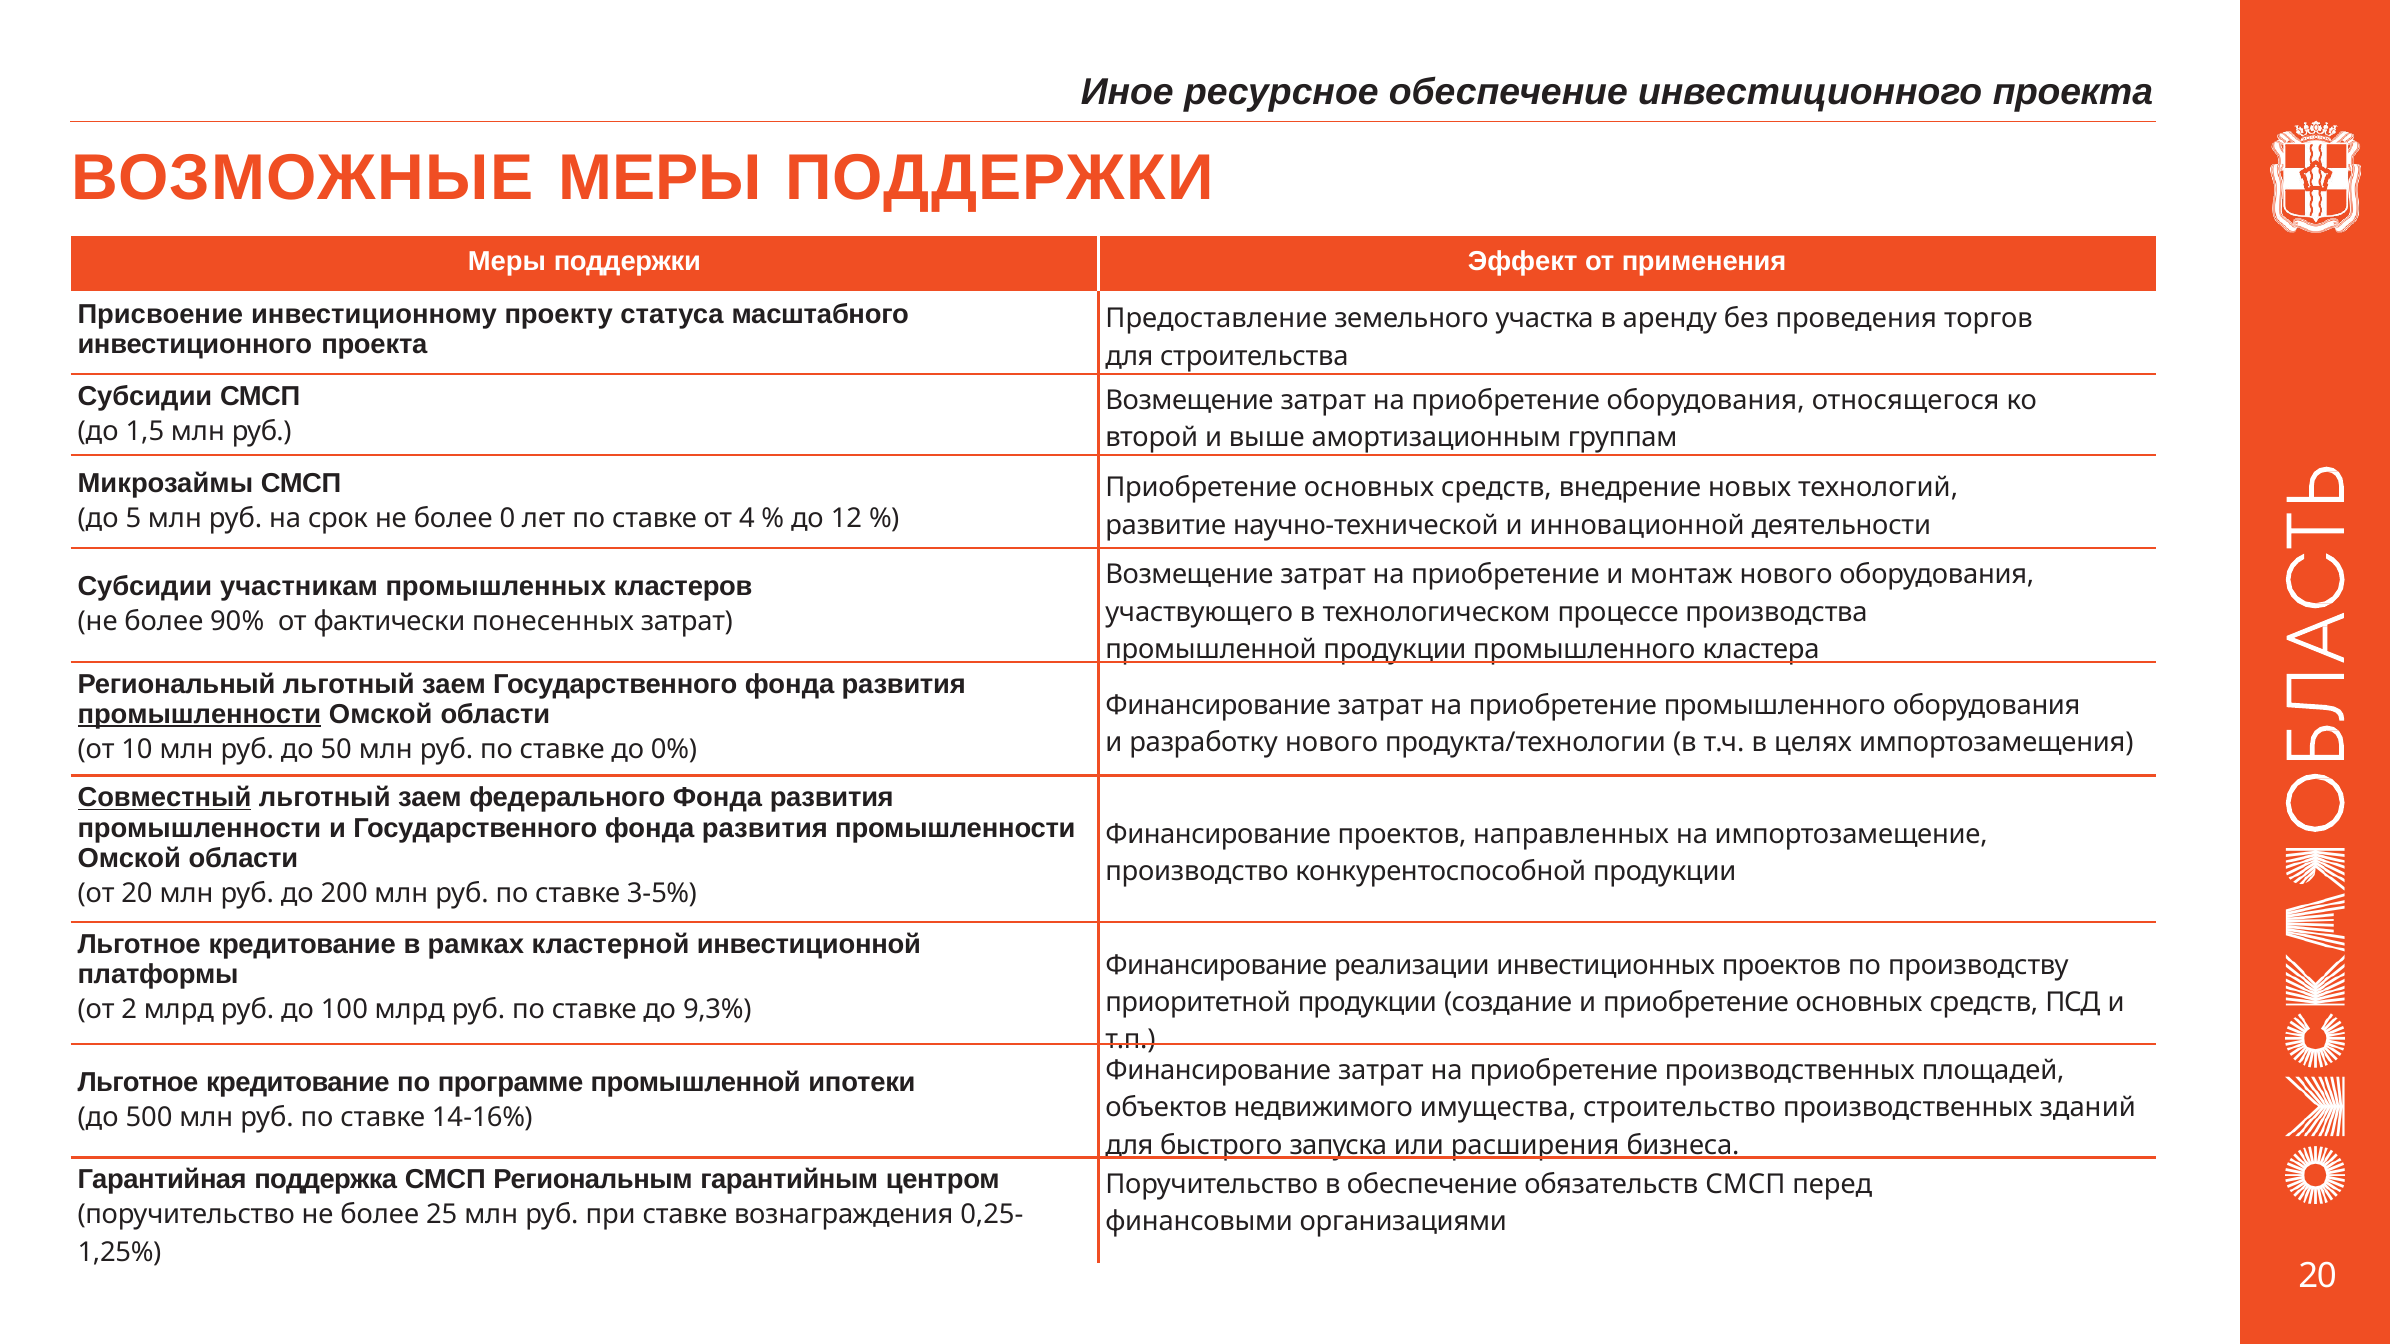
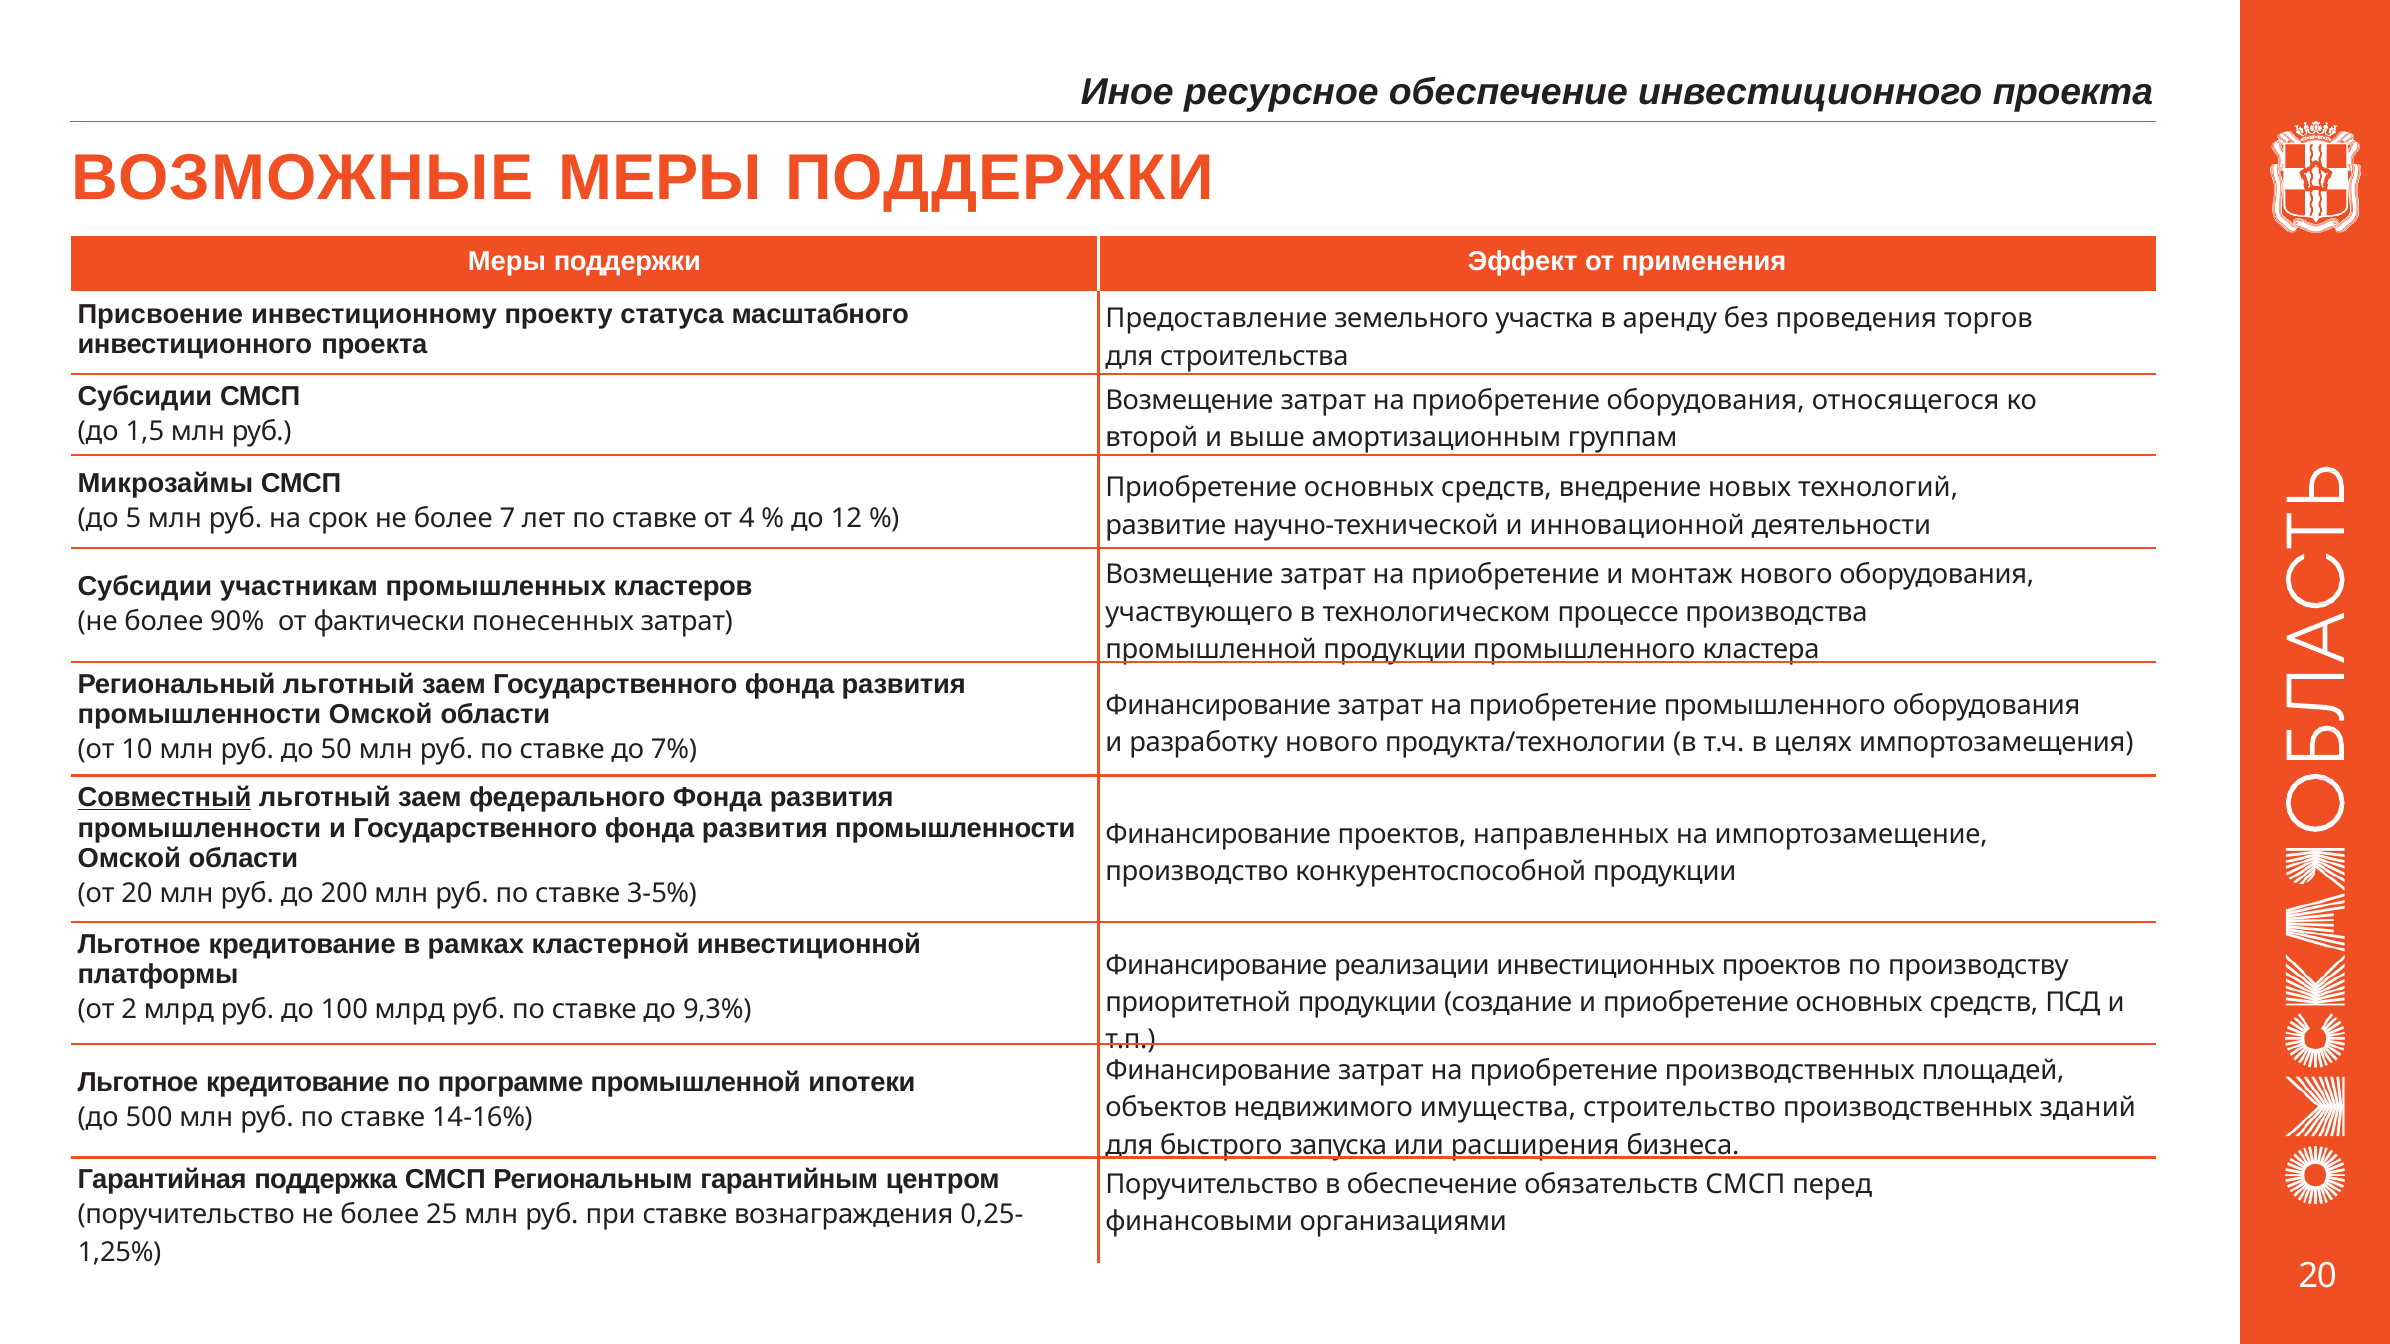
0: 0 -> 7
промышленности at (199, 715) underline: present -> none
0%: 0% -> 7%
